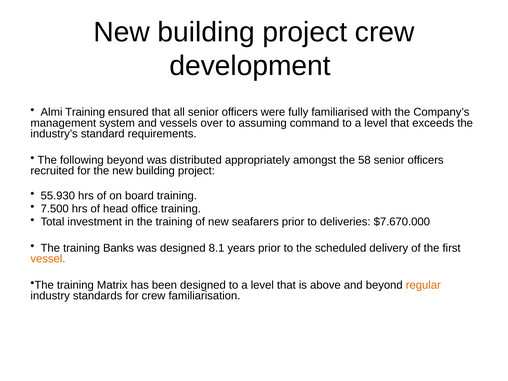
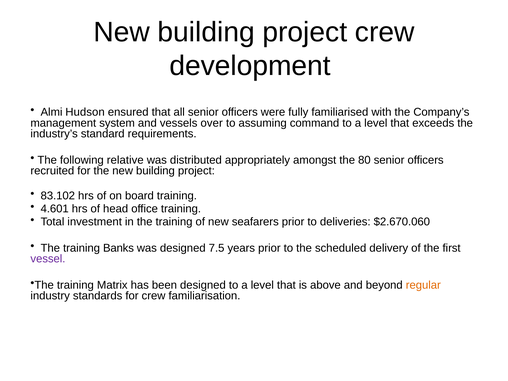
Almi Training: Training -> Hudson
following beyond: beyond -> relative
58: 58 -> 80
55.930: 55.930 -> 83.102
7.500: 7.500 -> 4.601
$7.670.000: $7.670.000 -> $2.670.060
8.1: 8.1 -> 7.5
vessel colour: orange -> purple
